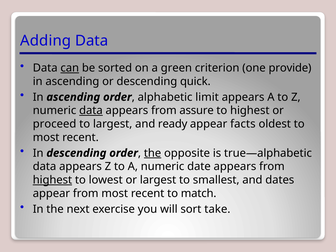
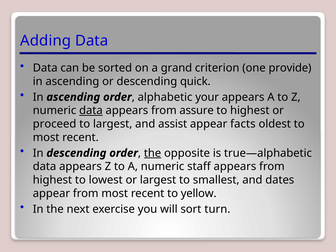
can underline: present -> none
green: green -> grand
limit: limit -> your
ready: ready -> assist
date: date -> staff
highest at (52, 180) underline: present -> none
match: match -> yellow
take: take -> turn
